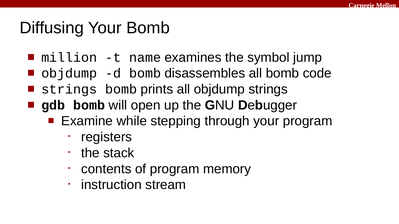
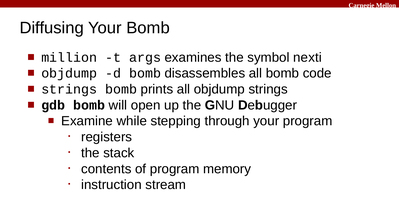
name: name -> args
jump: jump -> nexti
